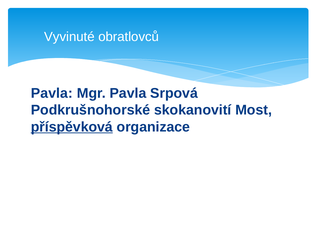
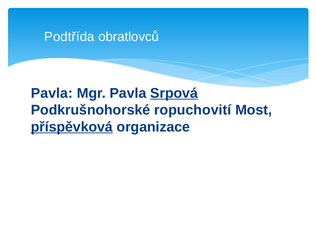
Vyvinuté: Vyvinuté -> Podtřída
Srpová underline: none -> present
skokanovití: skokanovití -> ropuchovití
